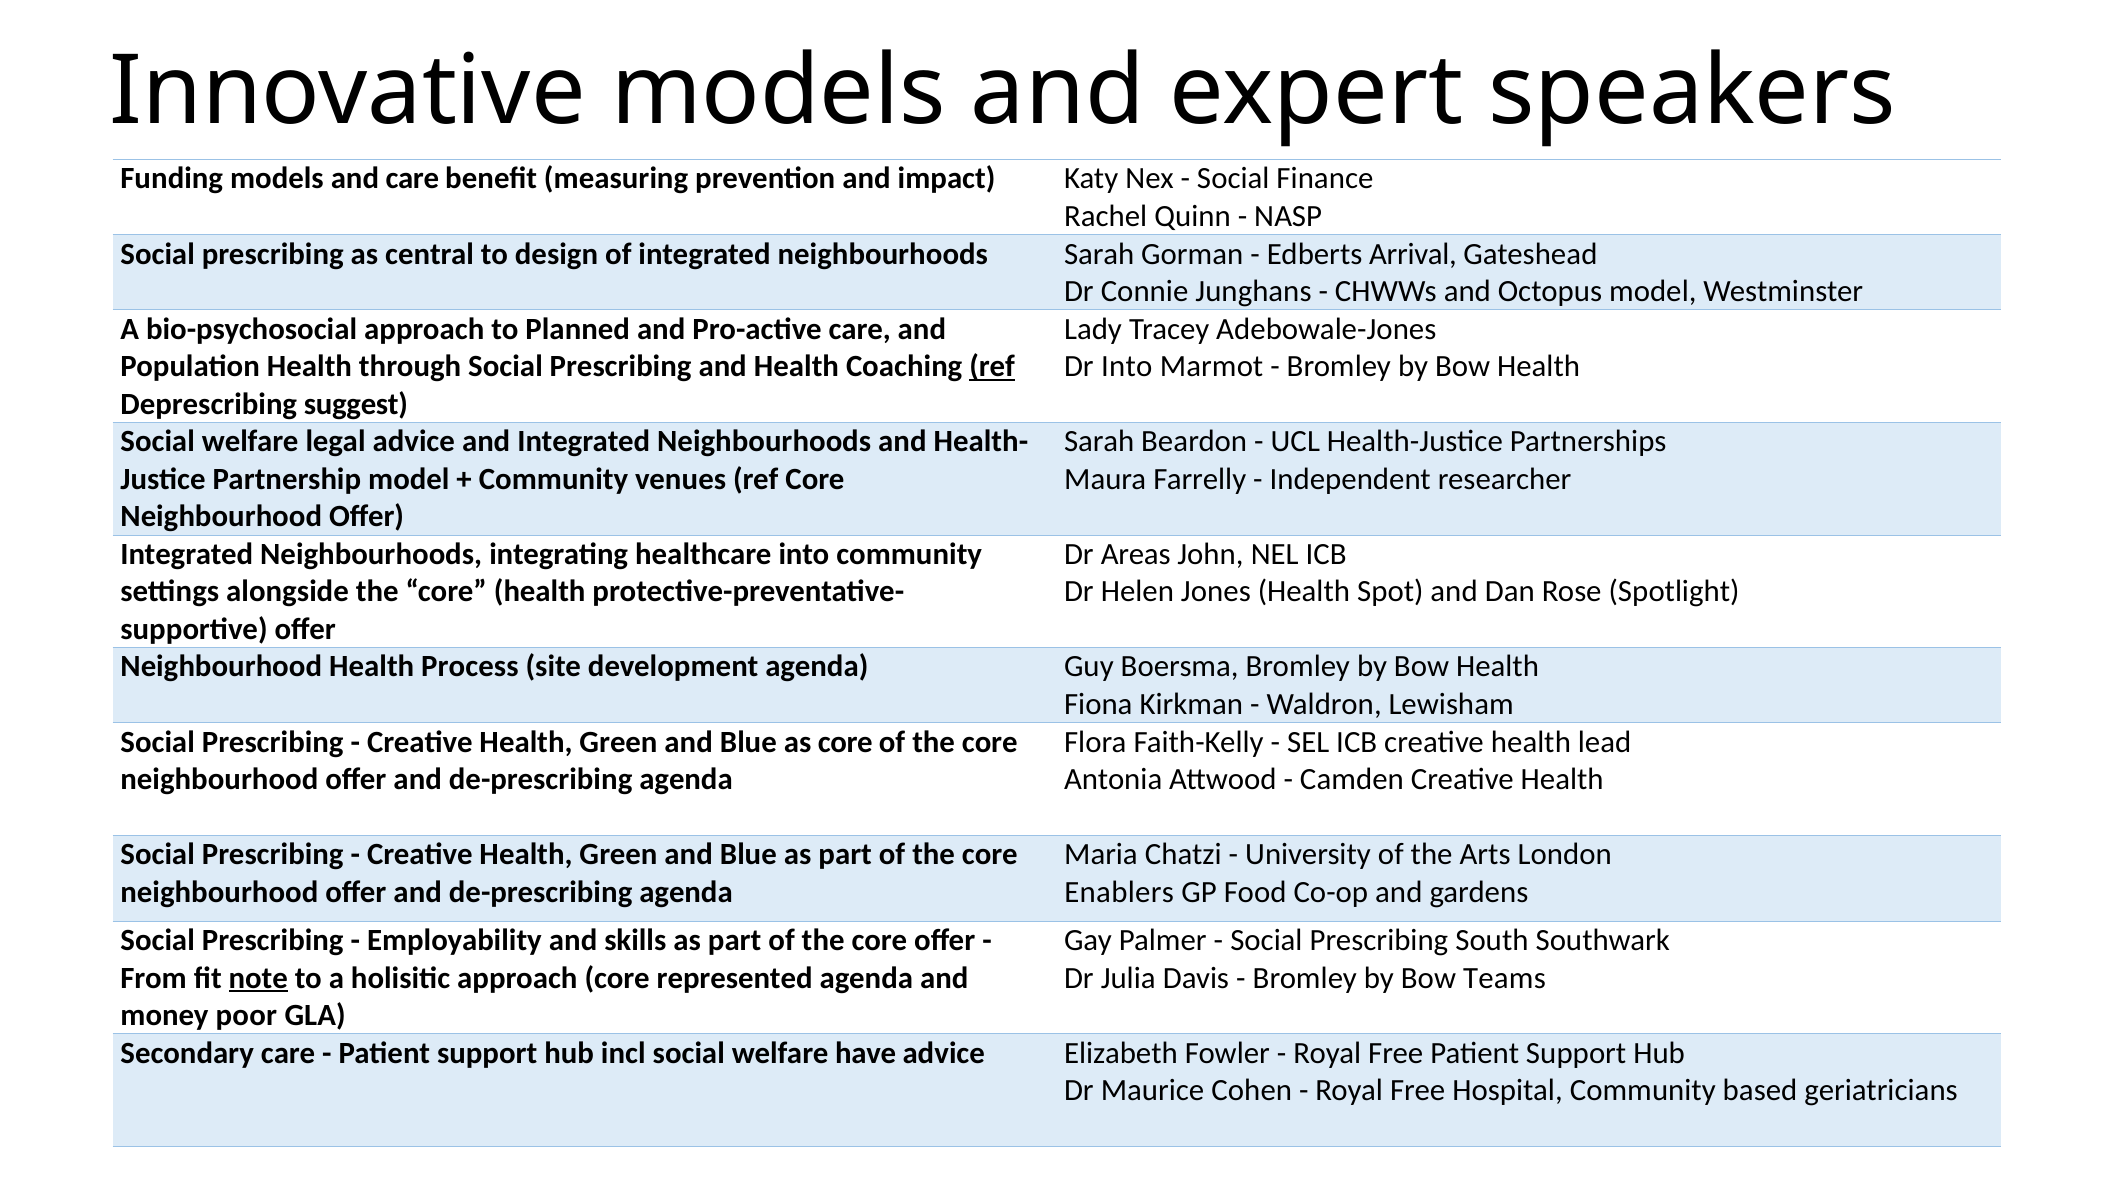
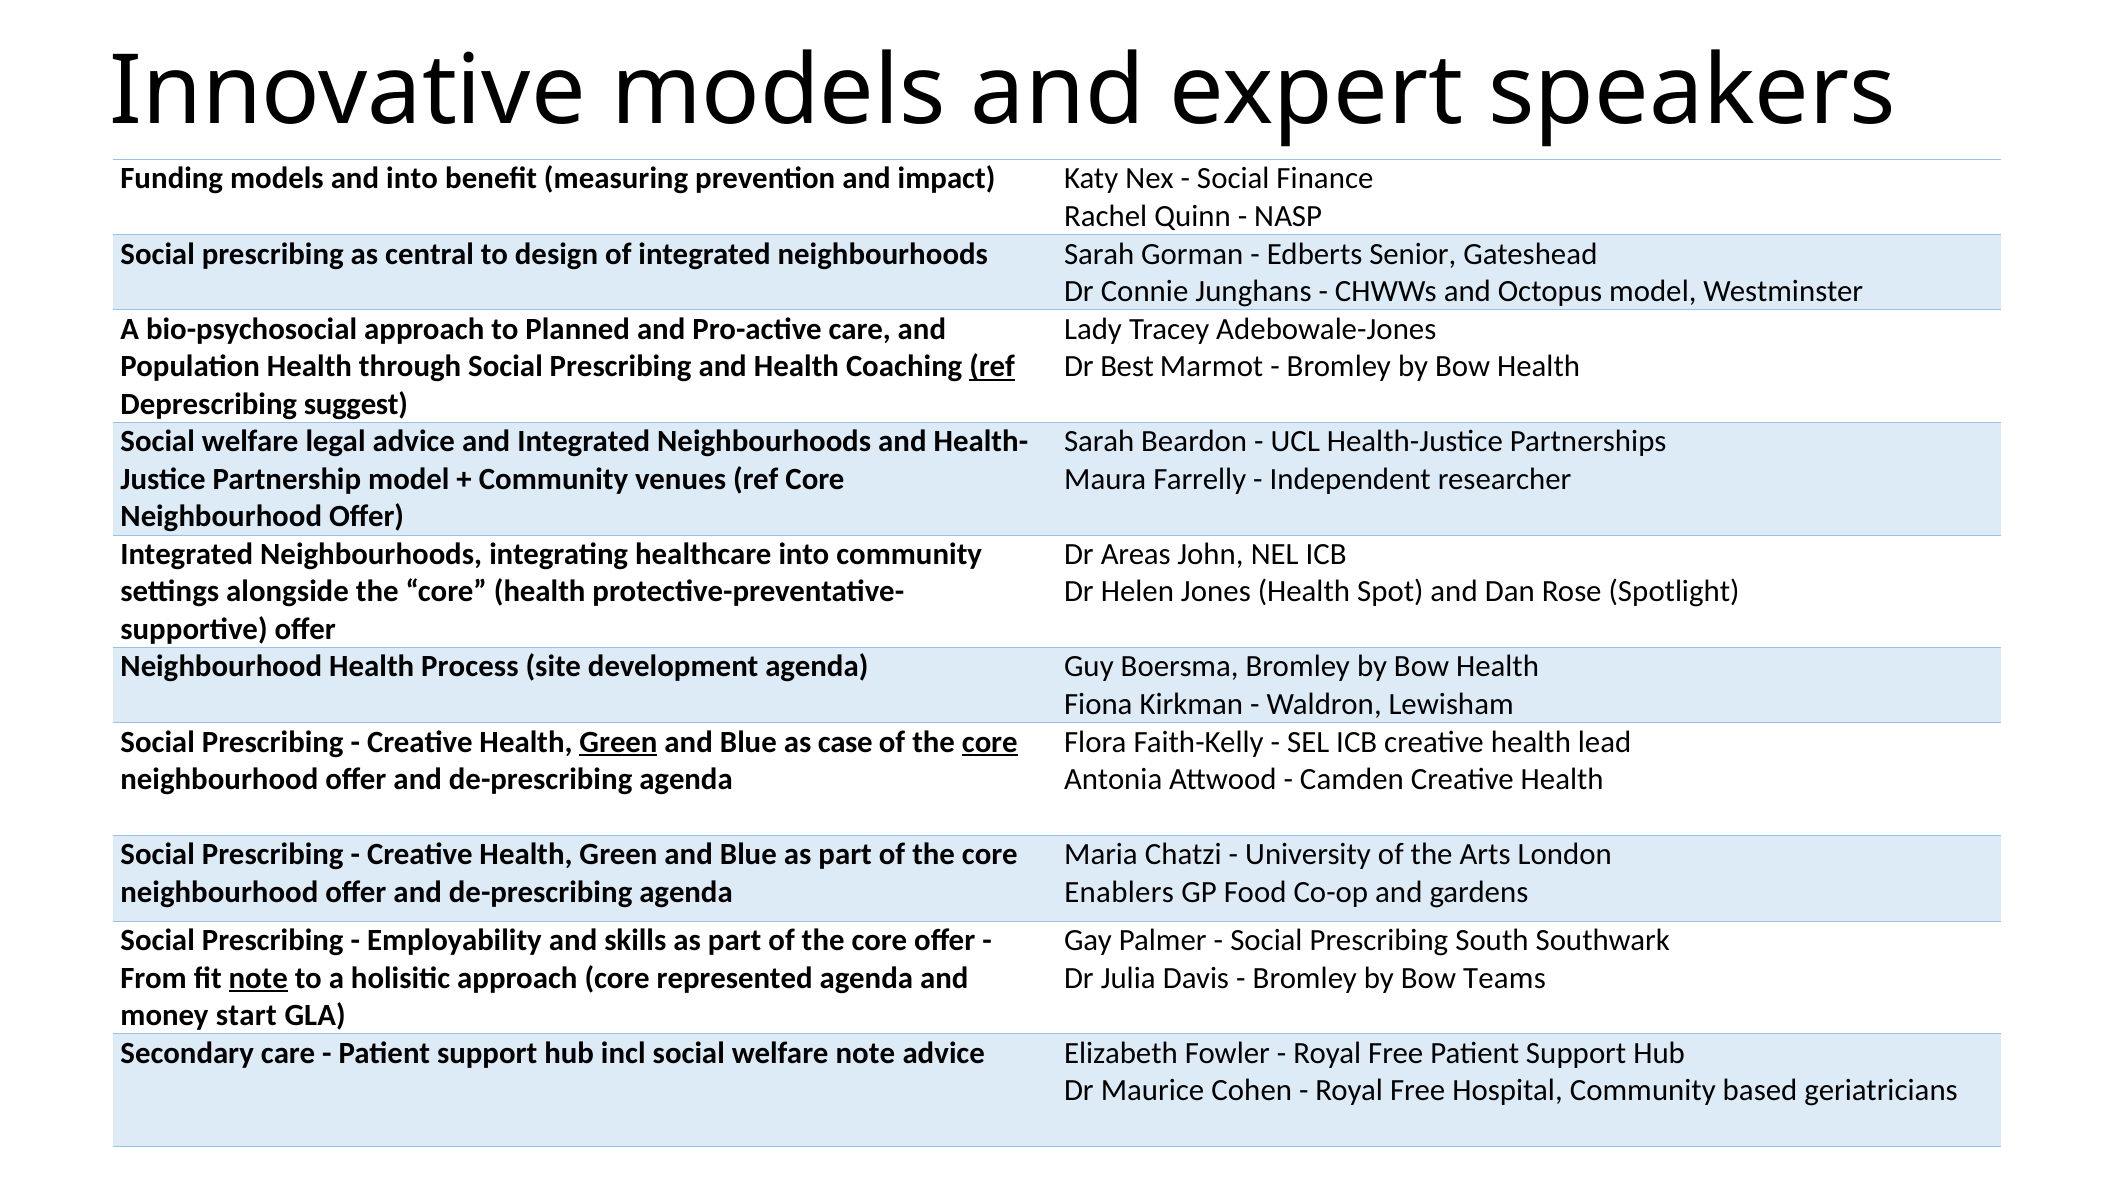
and care: care -> into
Arrival: Arrival -> Senior
Dr Into: Into -> Best
Green at (618, 742) underline: none -> present
as core: core -> case
core at (990, 742) underline: none -> present
poor: poor -> start
welfare have: have -> note
